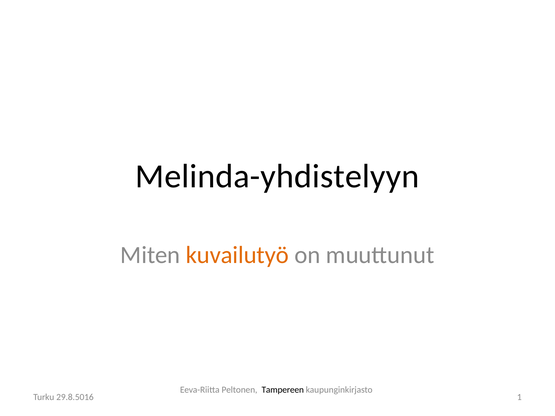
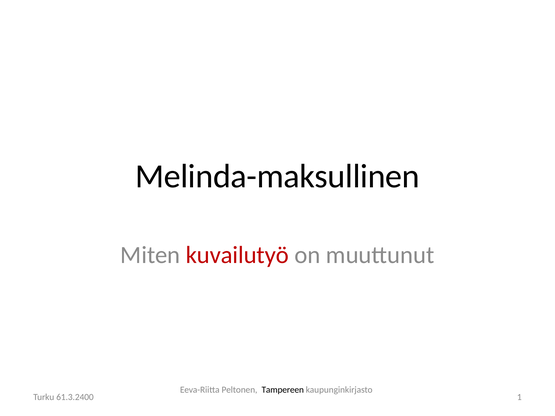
Melinda-yhdistelyyn: Melinda-yhdistelyyn -> Melinda-maksullinen
kuvailutyö colour: orange -> red
29.8.5016: 29.8.5016 -> 61.3.2400
